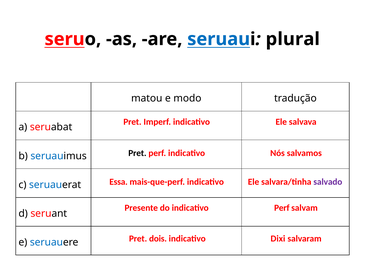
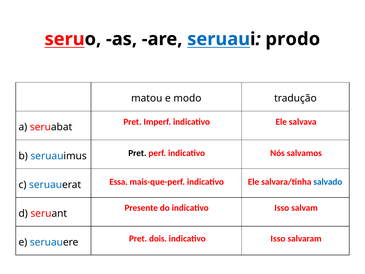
plural: plural -> prodo
salvado colour: purple -> blue
indicativo Perf: Perf -> Isso
Dixi at (278, 238): Dixi -> Isso
